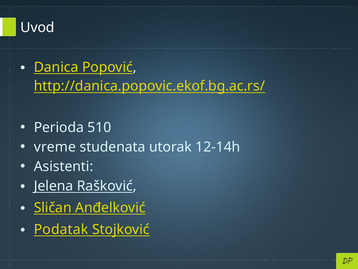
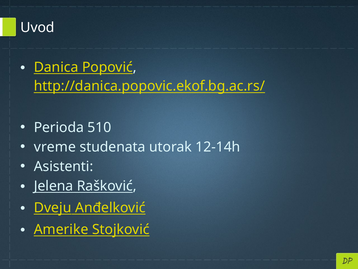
Sličan: Sličan -> Dveju
Podatak: Podatak -> Amerike
